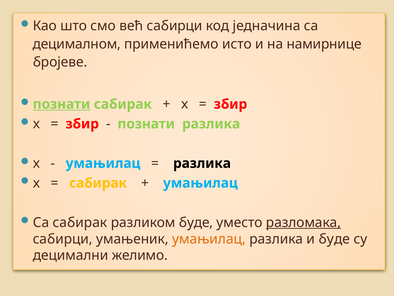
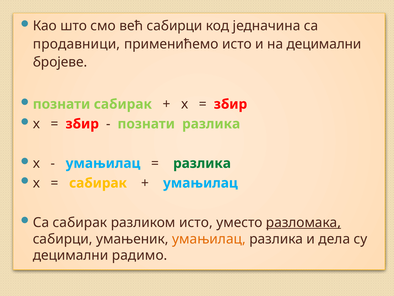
децималном: децималном -> продавници
на намирнице: намирнице -> децимални
познати at (62, 104) underline: present -> none
разлика at (202, 163) colour: black -> green
разликом буде: буде -> исто
и буде: буде -> дела
желимо: желимо -> радимо
